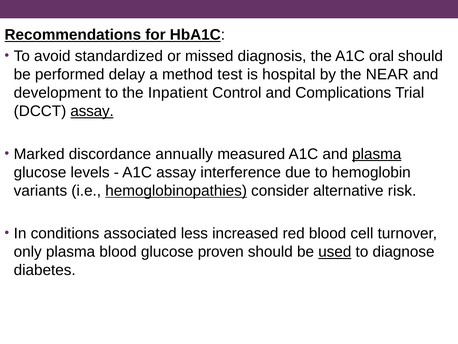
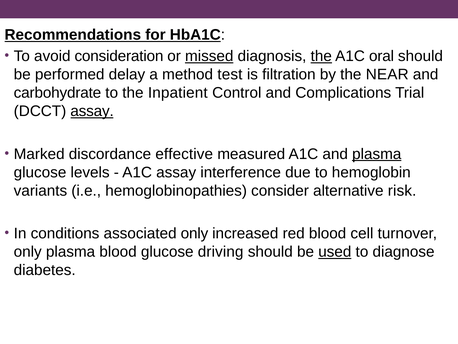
standardized: standardized -> consideration
missed underline: none -> present
the at (321, 56) underline: none -> present
hospital: hospital -> filtration
development: development -> carbohydrate
annually: annually -> effective
hemoglobinopathies underline: present -> none
associated less: less -> only
proven: proven -> driving
